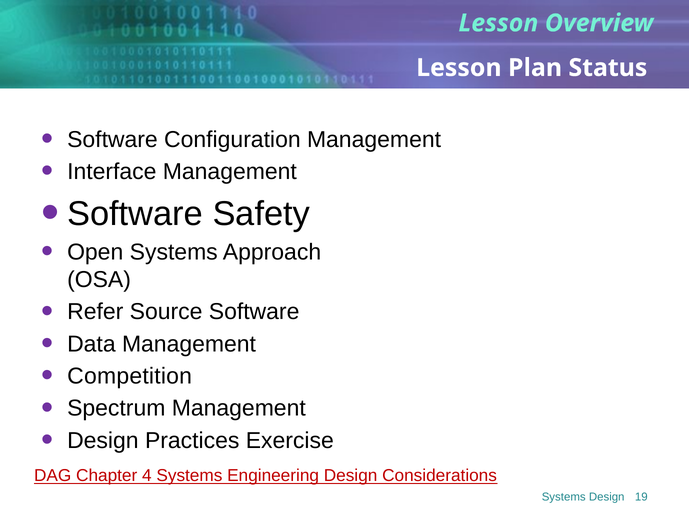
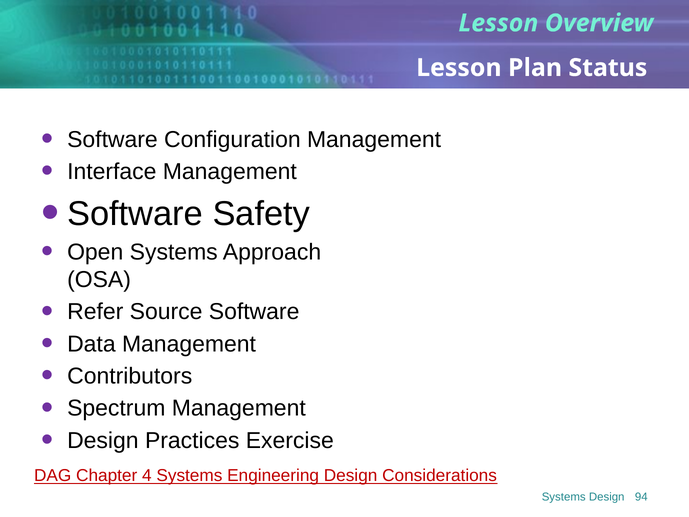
Competition: Competition -> Contributors
19: 19 -> 94
